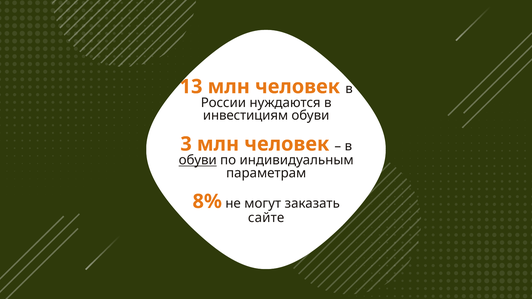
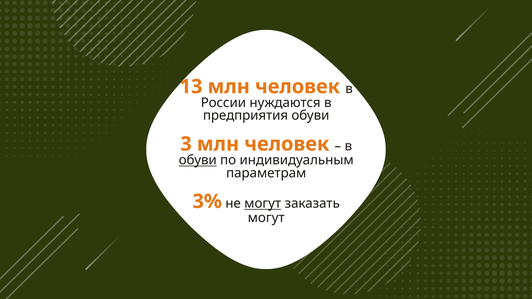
инвестициям: инвестициям -> предприятия
8%: 8% -> 3%
могут at (263, 204) underline: none -> present
сайте at (266, 218): сайте -> могут
